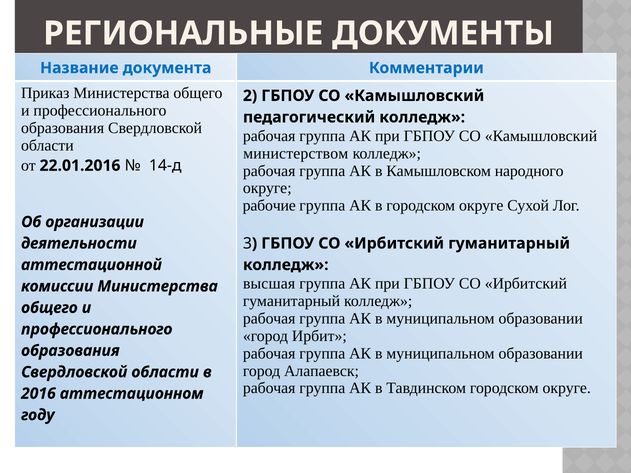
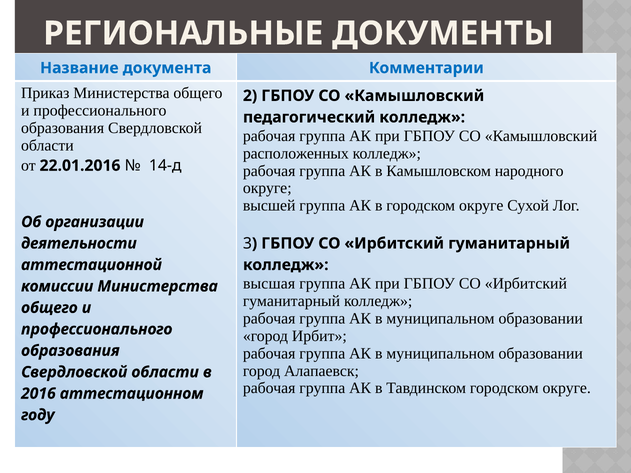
министерством: министерством -> расположенных
рабочие: рабочие -> высшей
